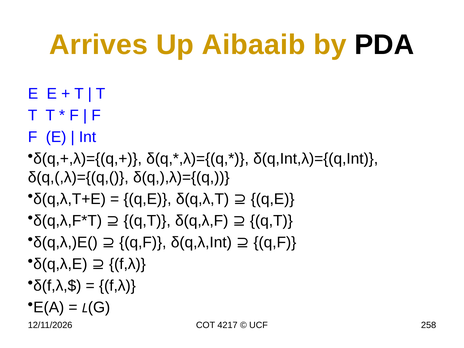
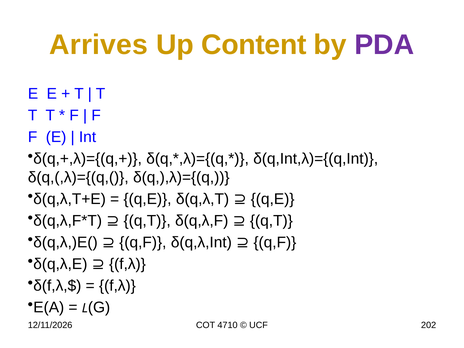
Aibaaib: Aibaaib -> Content
PDA colour: black -> purple
4217: 4217 -> 4710
258: 258 -> 202
